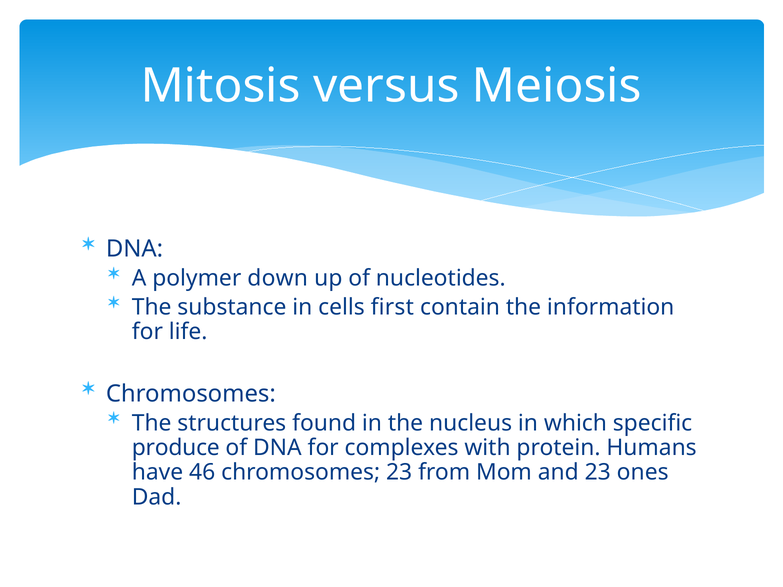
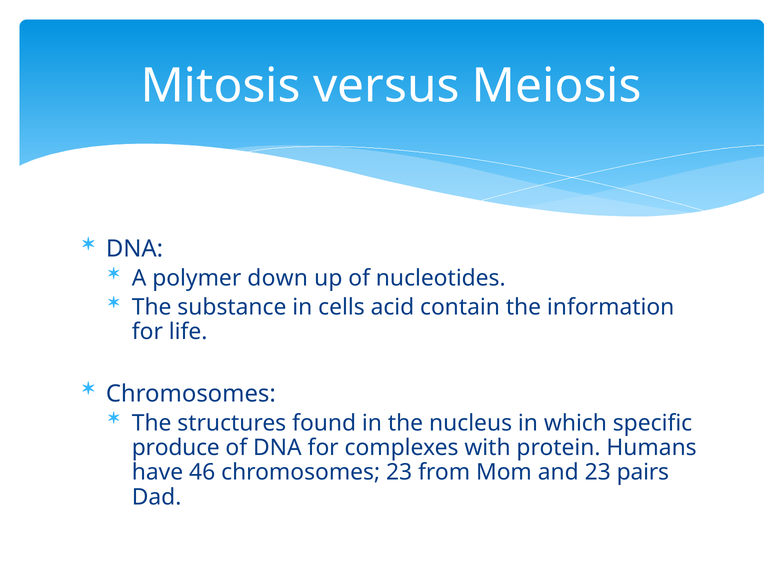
first: first -> acid
ones: ones -> pairs
